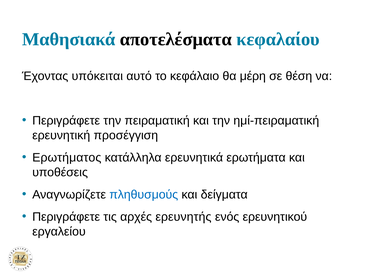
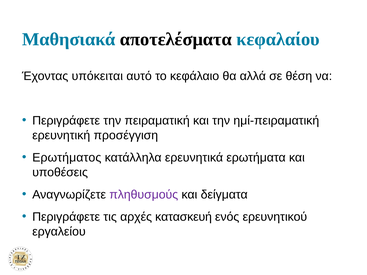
μέρη: μέρη -> αλλά
πληθυσμούς colour: blue -> purple
ερευνητής: ερευνητής -> κατασκευή
